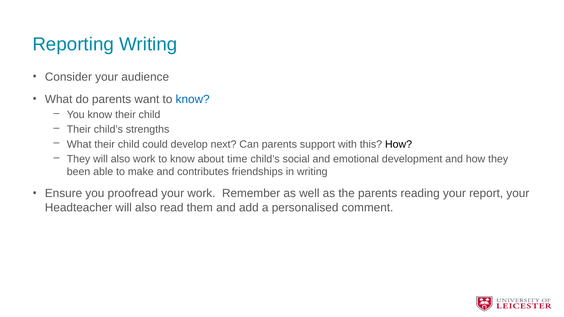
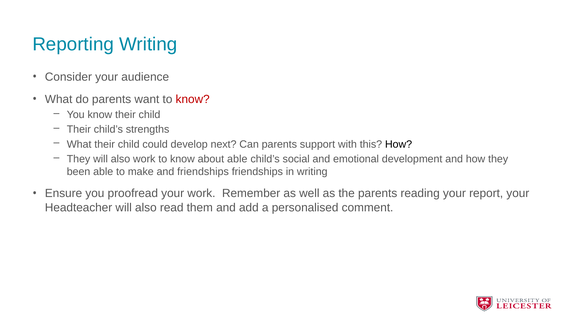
know at (193, 99) colour: blue -> red
about time: time -> able
and contributes: contributes -> friendships
